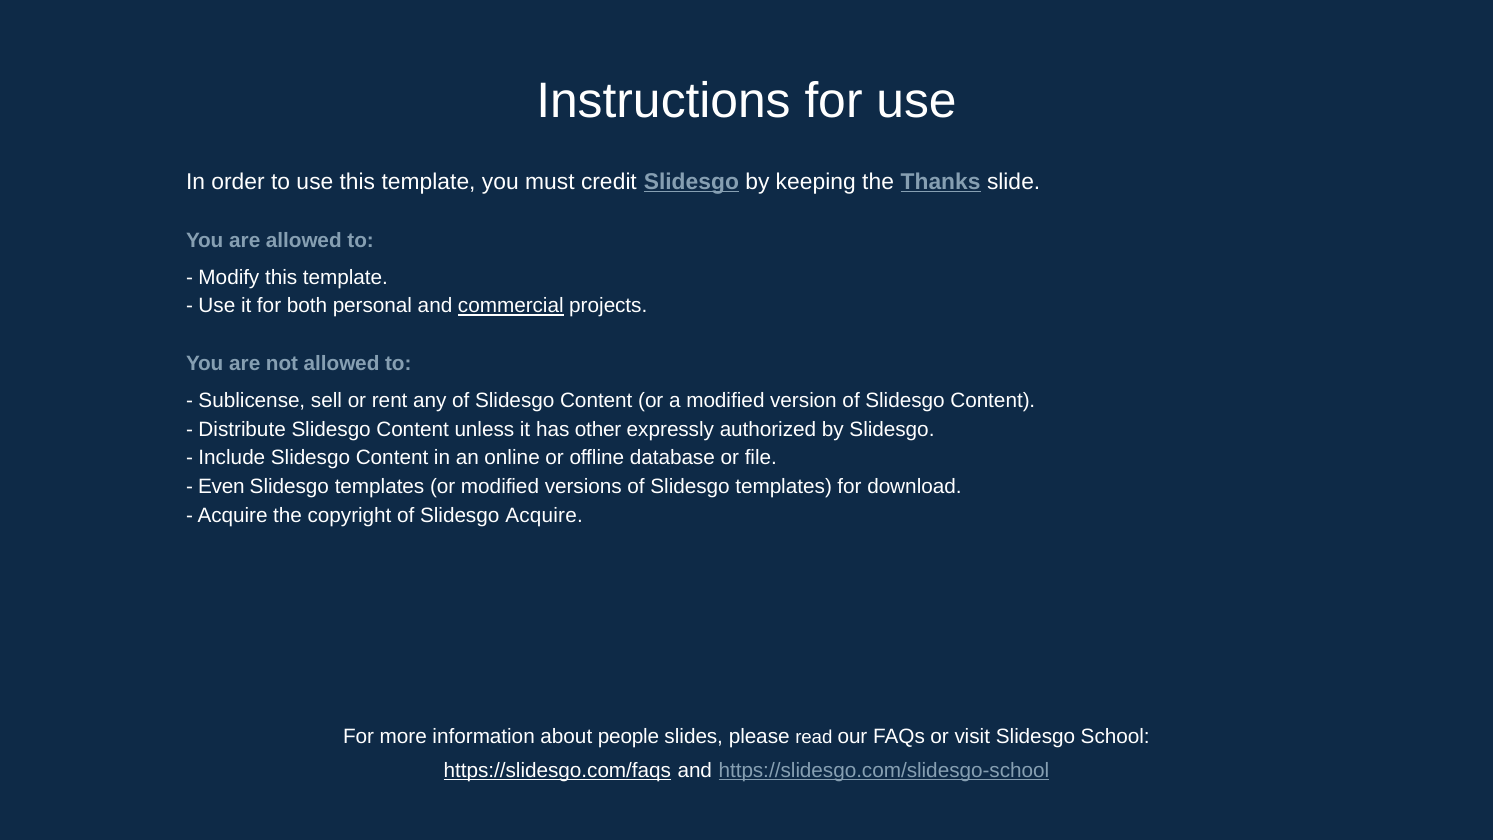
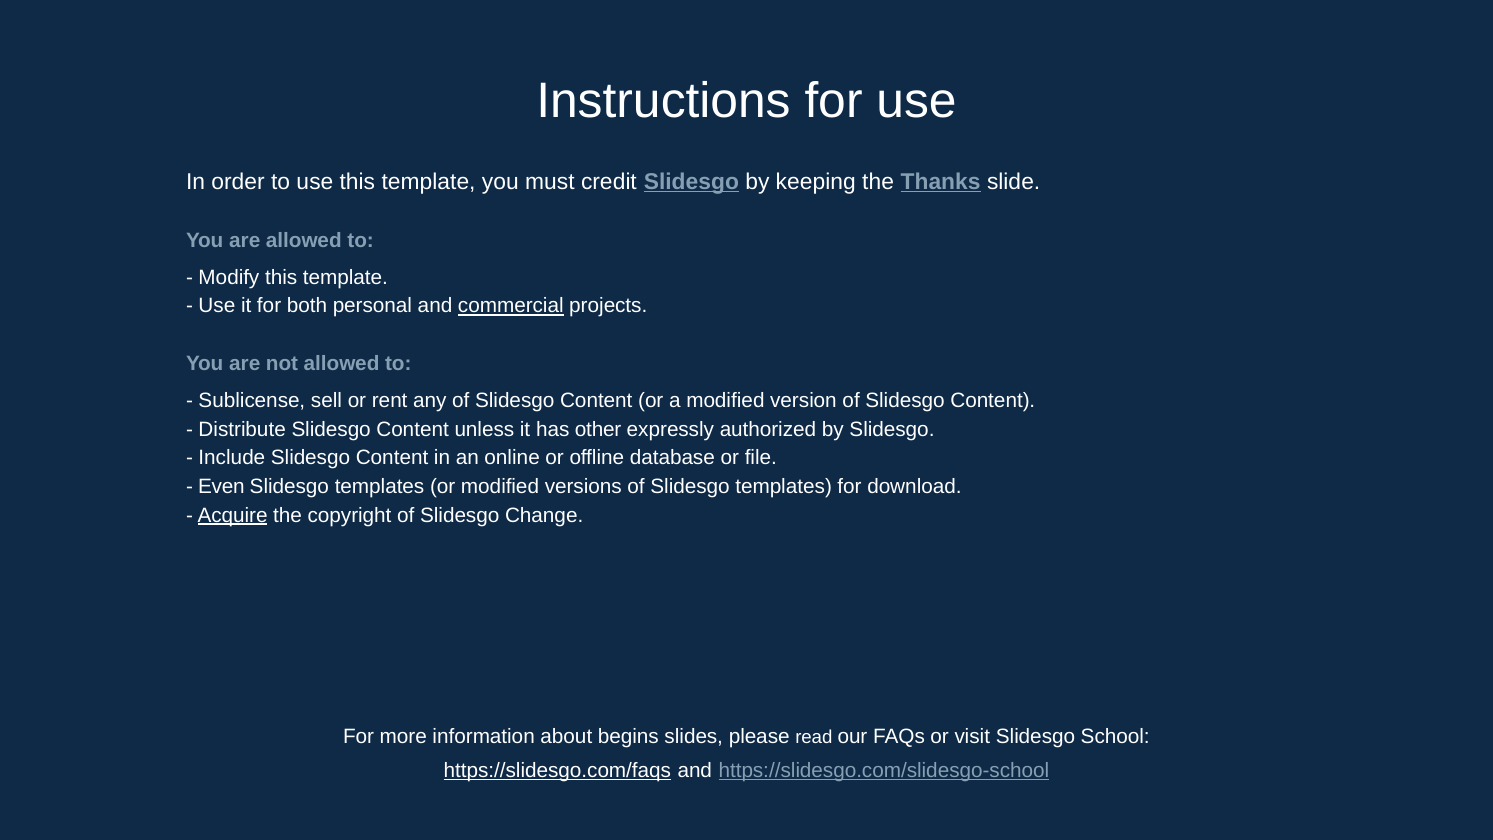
Acquire at (233, 515) underline: none -> present
Slidesgo Acquire: Acquire -> Change
people: people -> begins
